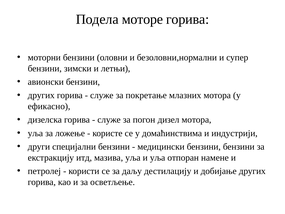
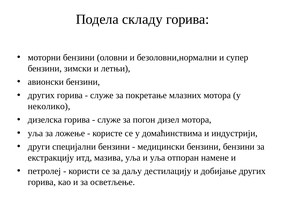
моторе: моторе -> складу
ефикасно: ефикасно -> неколико
